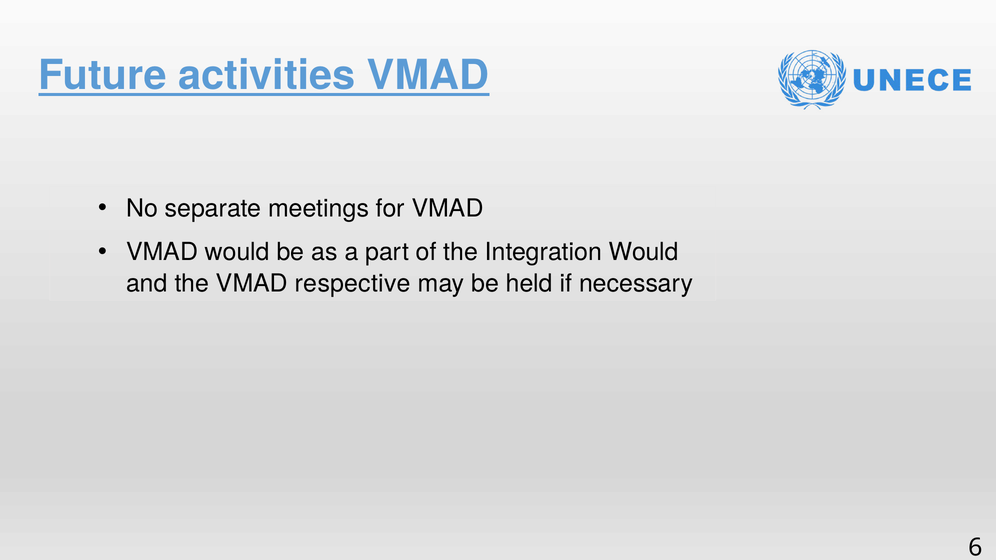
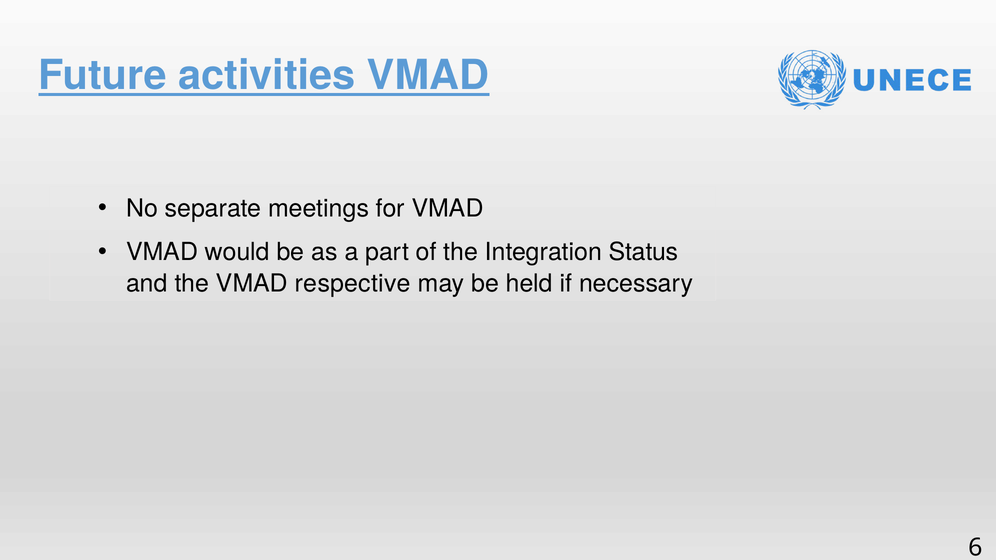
Integration Would: Would -> Status
